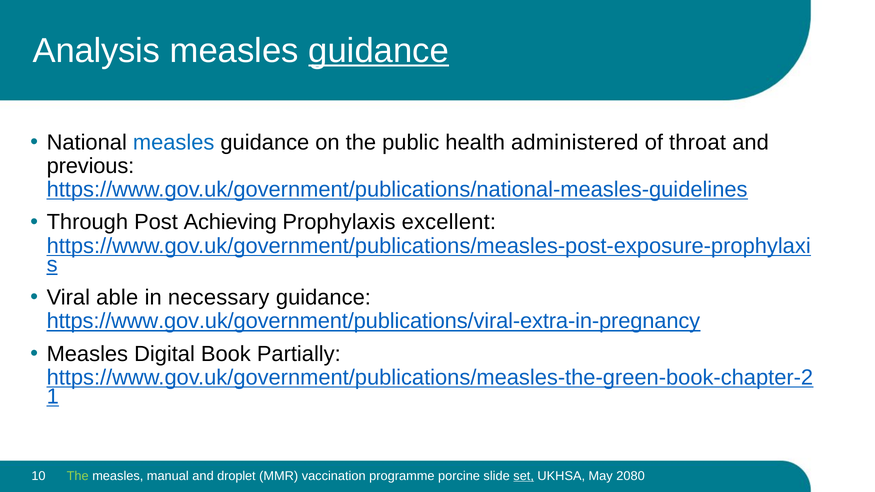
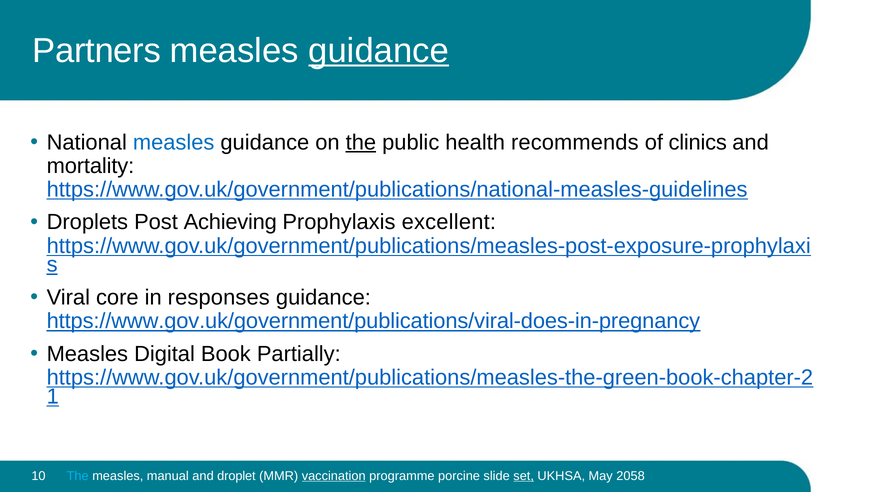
Analysis: Analysis -> Partners
the at (361, 142) underline: none -> present
administered: administered -> recommends
throat: throat -> clinics
previous: previous -> mortality
Through: Through -> Droplets
able: able -> core
necessary: necessary -> responses
https://www.gov.uk/government/publications/viral-extra-in-pregnancy: https://www.gov.uk/government/publications/viral-extra-in-pregnancy -> https://www.gov.uk/government/publications/viral-does-in-pregnancy
The at (78, 476) colour: light green -> light blue
vaccination underline: none -> present
2080: 2080 -> 2058
